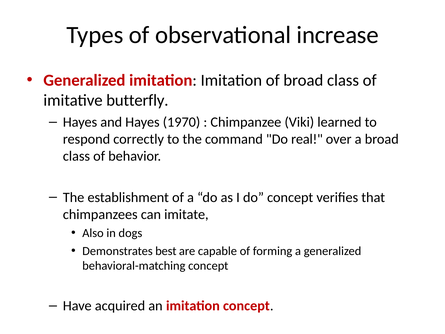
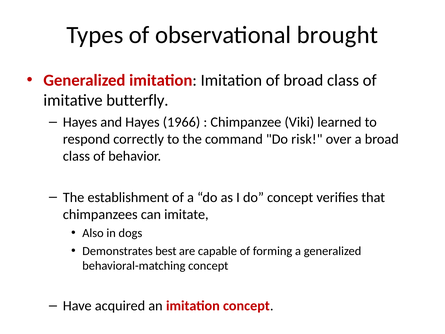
increase: increase -> brought
1970: 1970 -> 1966
real: real -> risk
